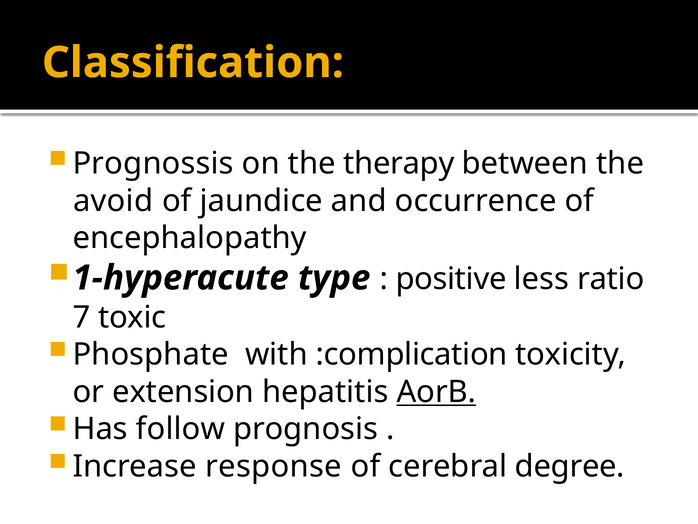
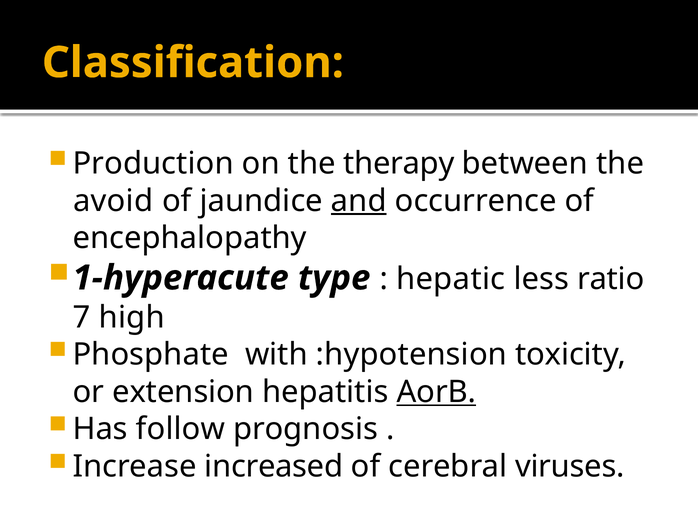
Prognossis: Prognossis -> Production
and underline: none -> present
positive: positive -> hepatic
toxic: toxic -> high
:complication: :complication -> :hypotension
response: response -> increased
degree: degree -> viruses
